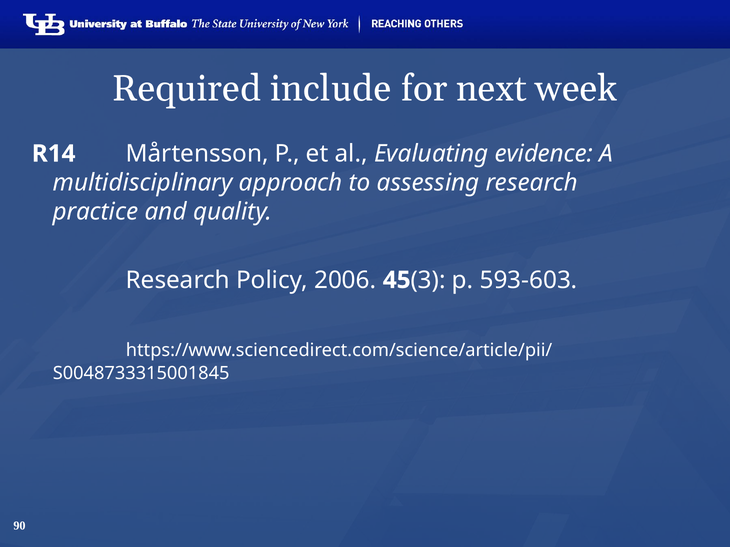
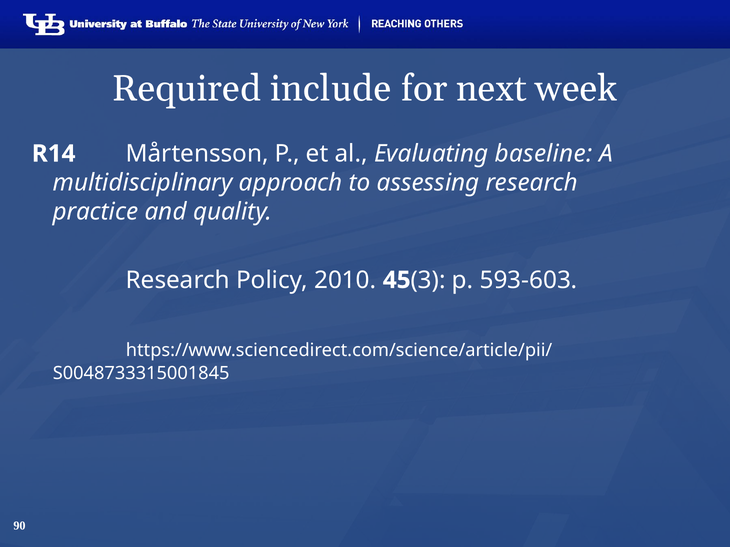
evidence: evidence -> baseline
2006: 2006 -> 2010
